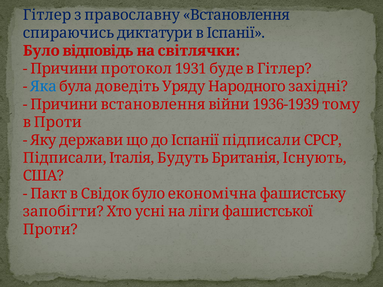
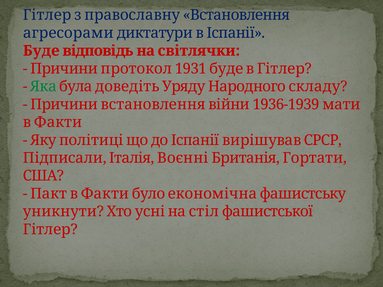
спираючись: спираючись -> агресорами
Було at (41, 51): Було -> Буде
Яка colour: blue -> green
західні: західні -> складу
тому: тому -> мати
Проти at (58, 122): Проти -> Факти
держави: держави -> політиці
Іспанії підписали: підписали -> вирішував
Будуть: Будуть -> Воєнні
Існують: Існують -> Гортати
Свідок at (105, 194): Свідок -> Факти
запобігти: запобігти -> уникнути
ліги: ліги -> стіл
Проти at (50, 230): Проти -> Гітлер
